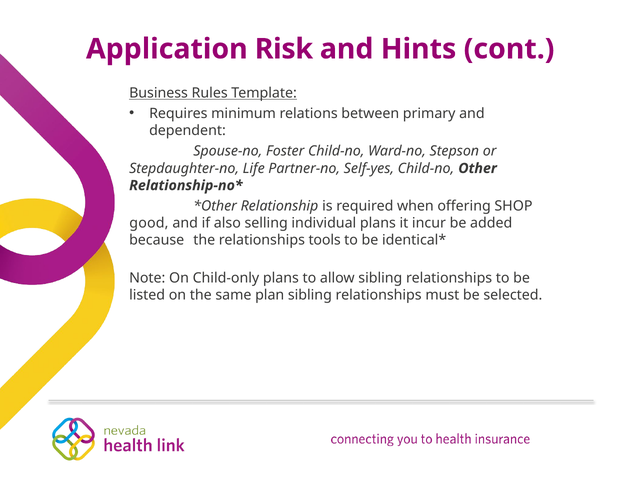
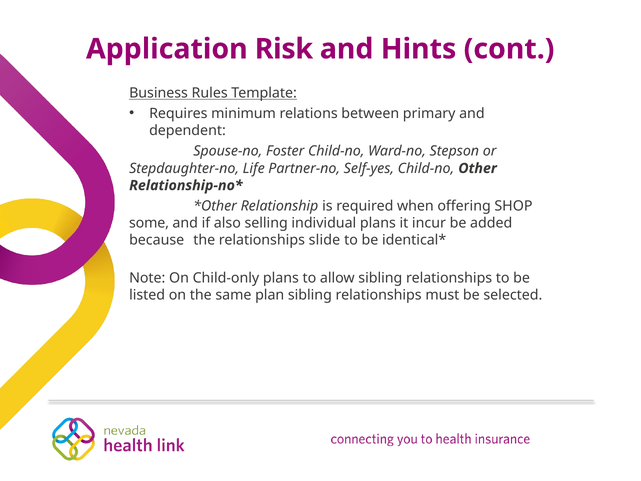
good: good -> some
tools: tools -> slide
